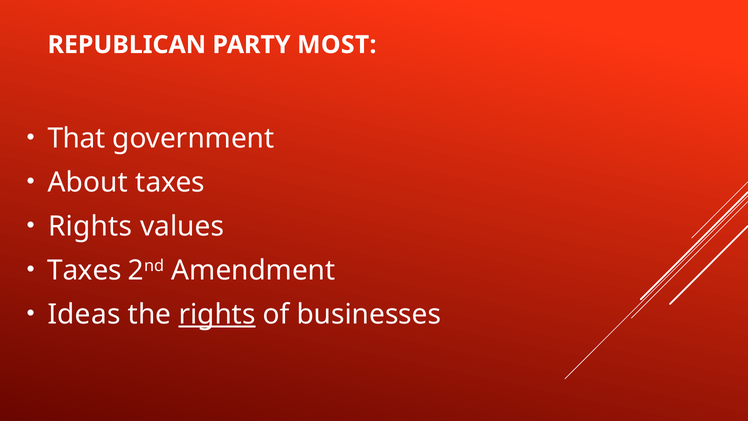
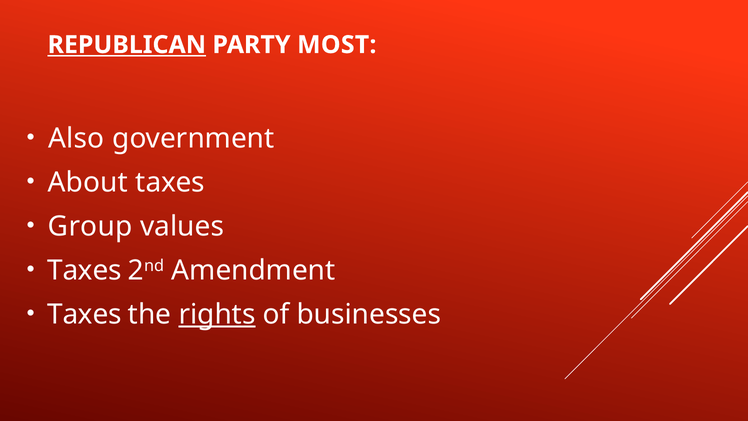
REPUBLICAN underline: none -> present
That: That -> Also
Rights at (90, 226): Rights -> Group
Ideas at (84, 314): Ideas -> Taxes
